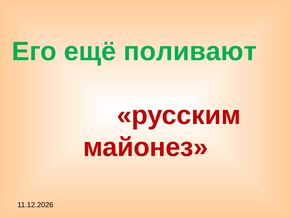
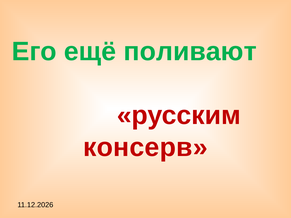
майонез: майонез -> консерв
